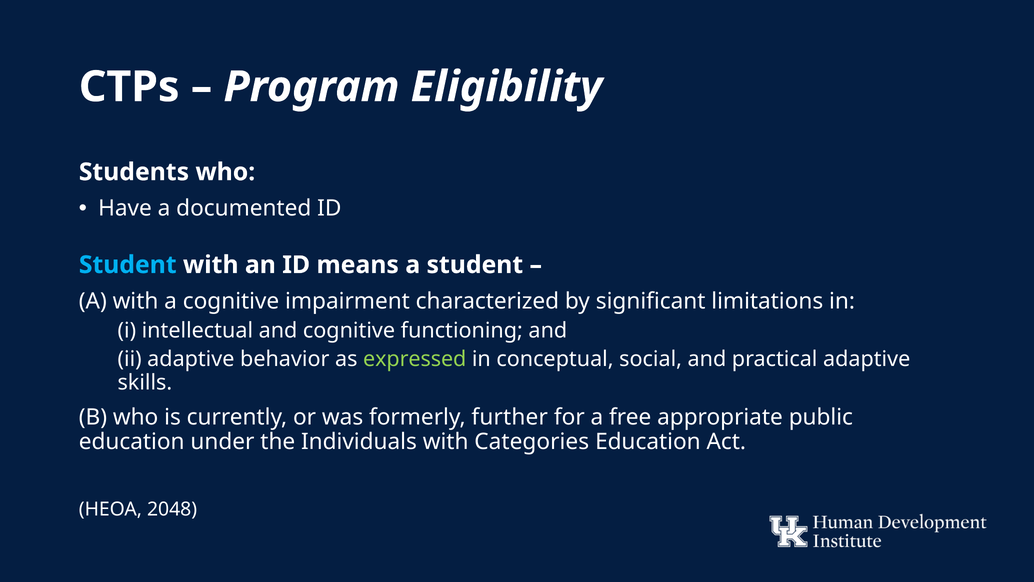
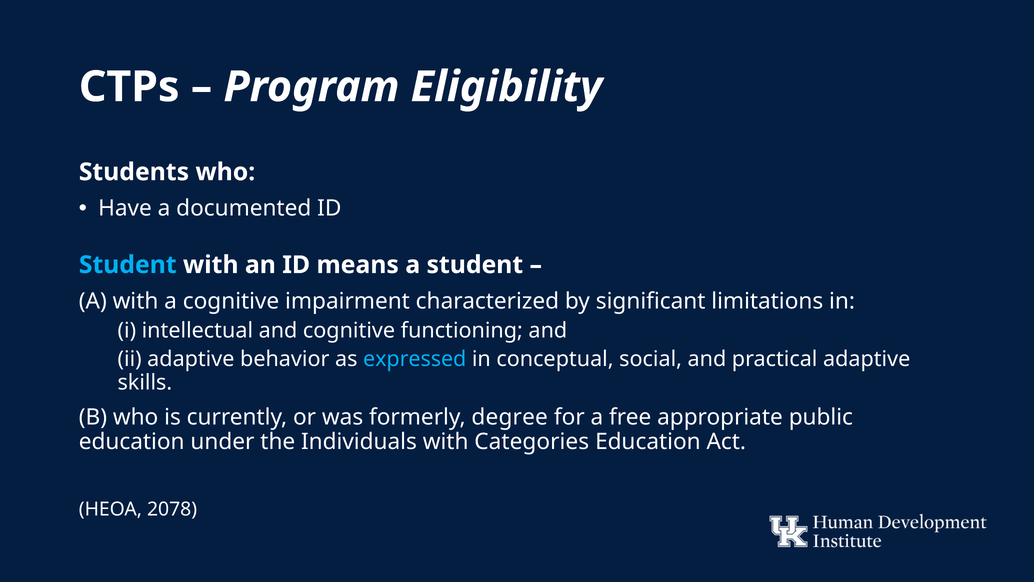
expressed colour: light green -> light blue
further: further -> degree
2048: 2048 -> 2078
